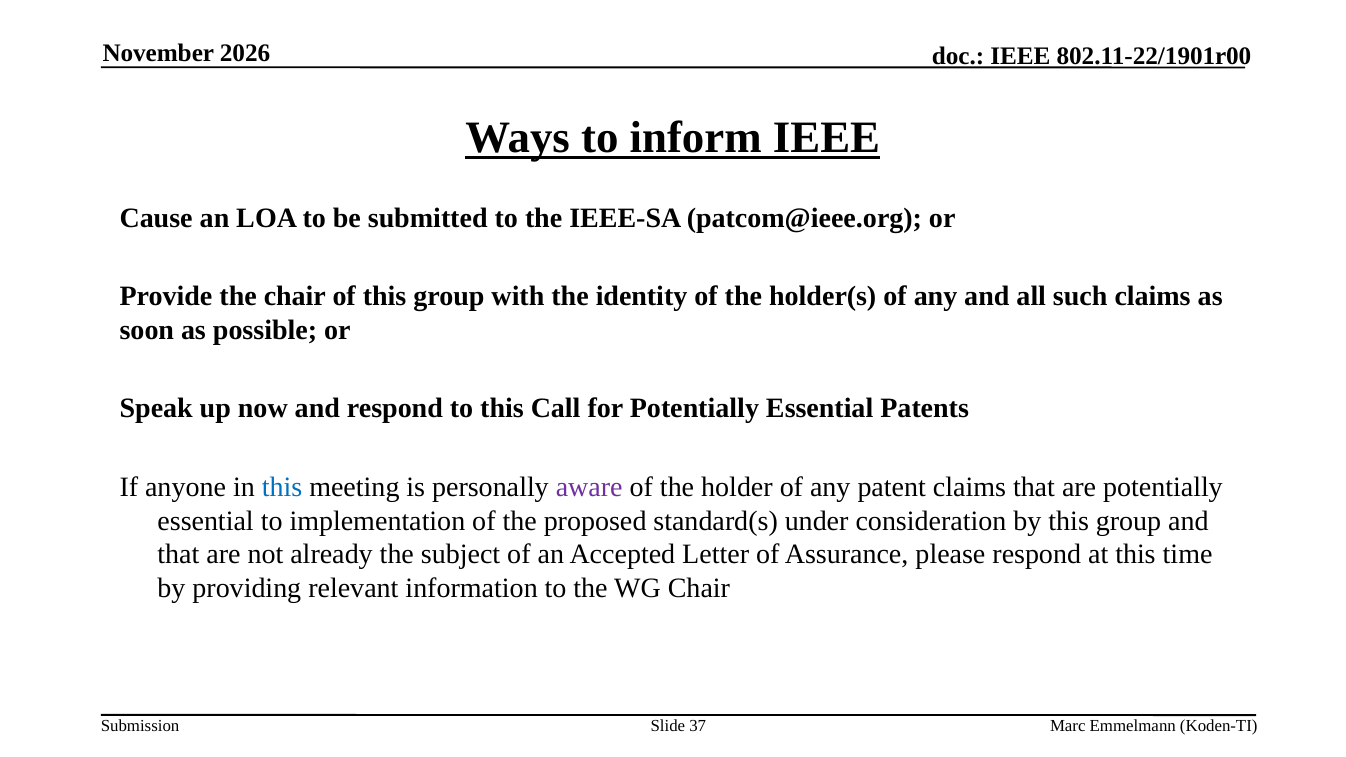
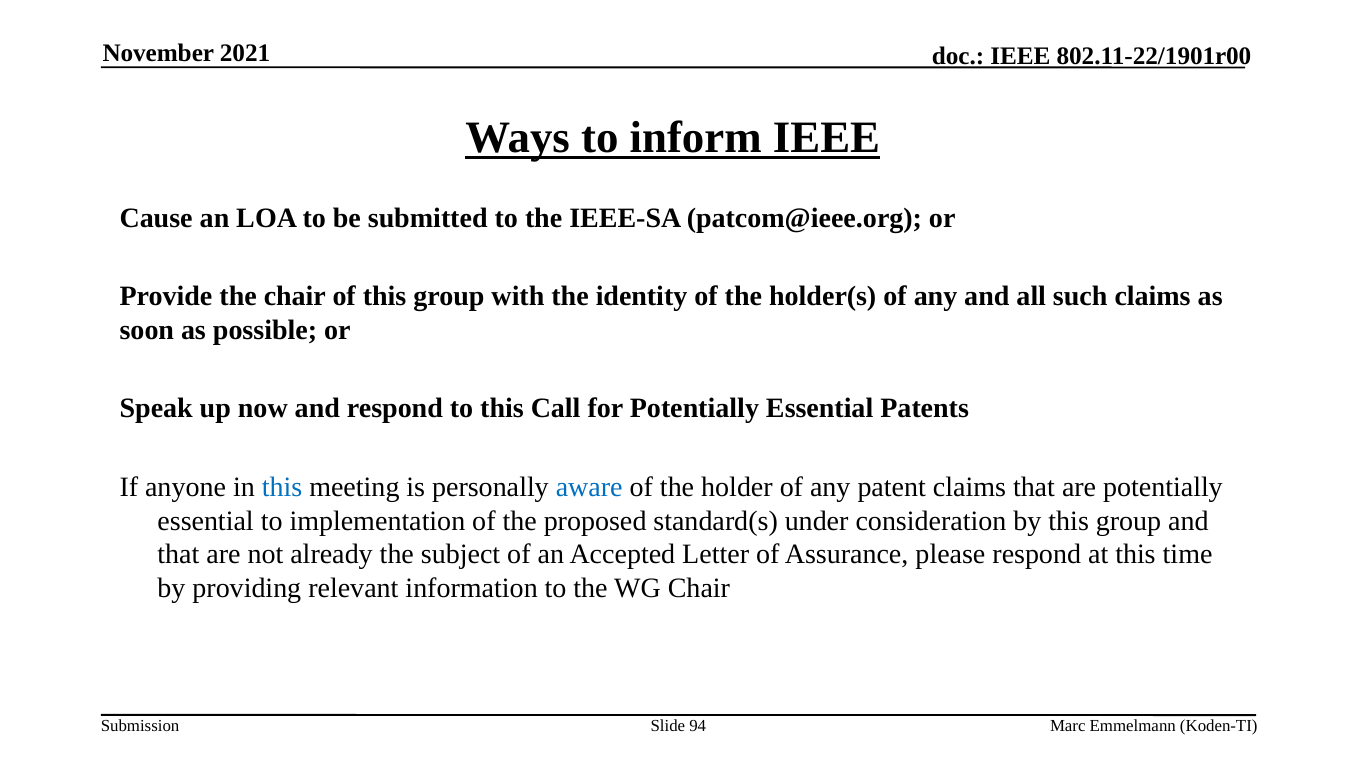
2026: 2026 -> 2021
aware colour: purple -> blue
37: 37 -> 94
